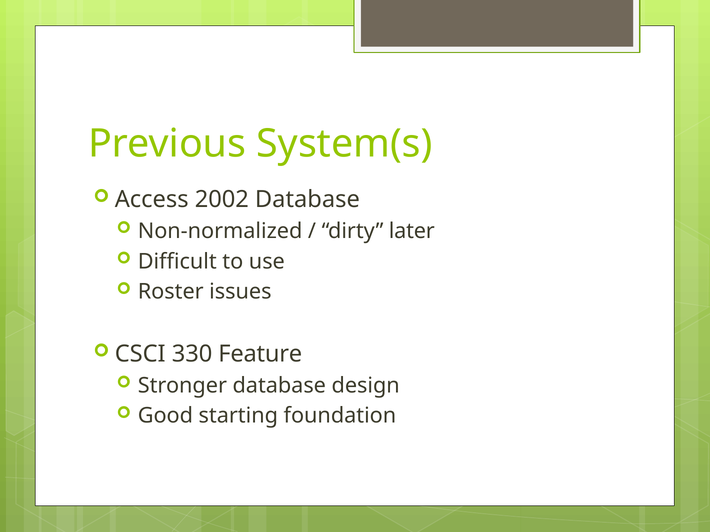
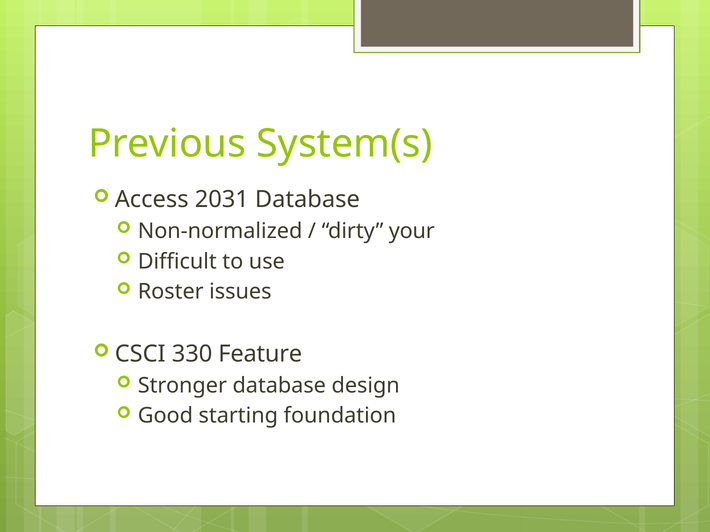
2002: 2002 -> 2031
later: later -> your
